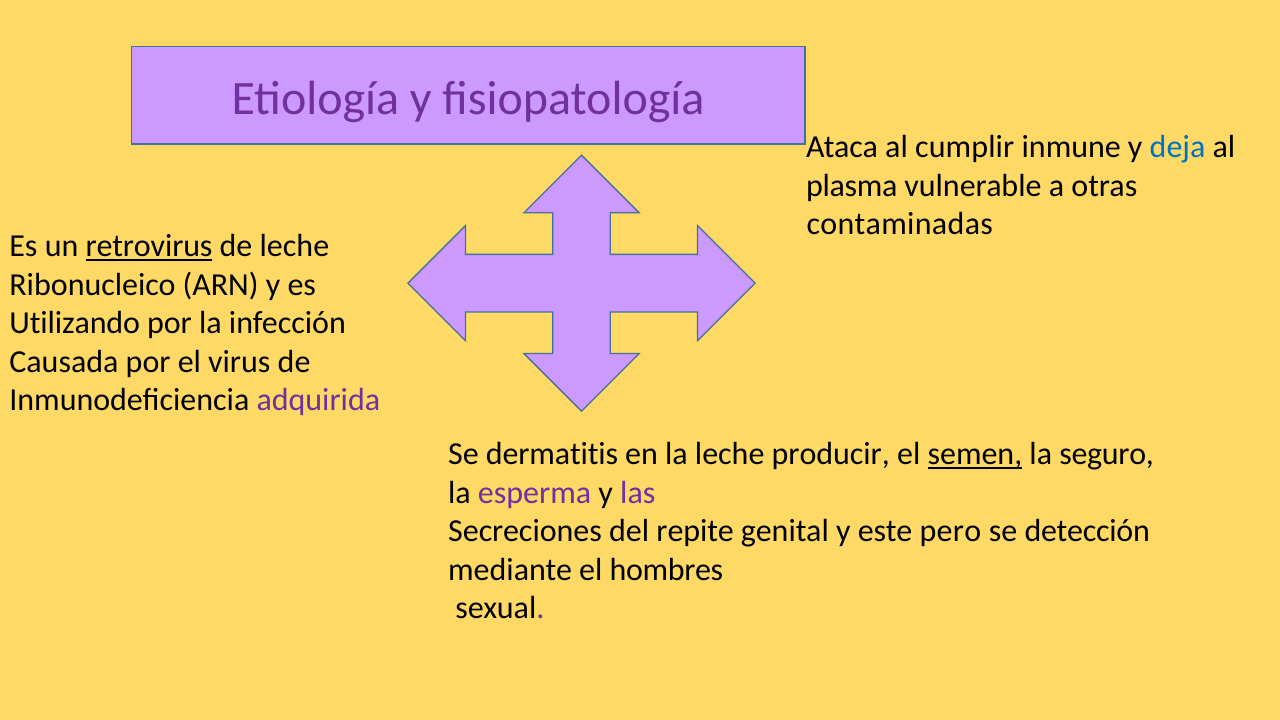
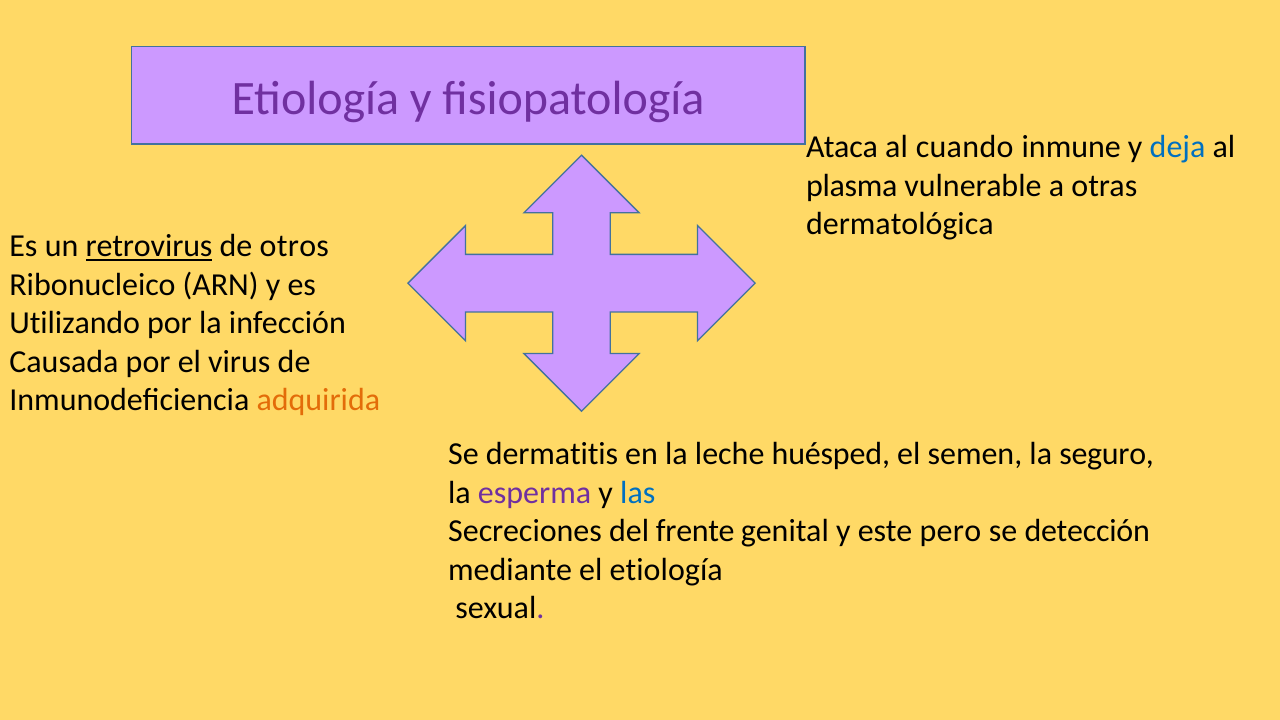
cumplir: cumplir -> cuando
contaminadas: contaminadas -> dermatológica
de leche: leche -> otros
adquirida colour: purple -> orange
producir: producir -> huésped
semen underline: present -> none
las colour: purple -> blue
repite: repite -> frente
el hombres: hombres -> etiología
